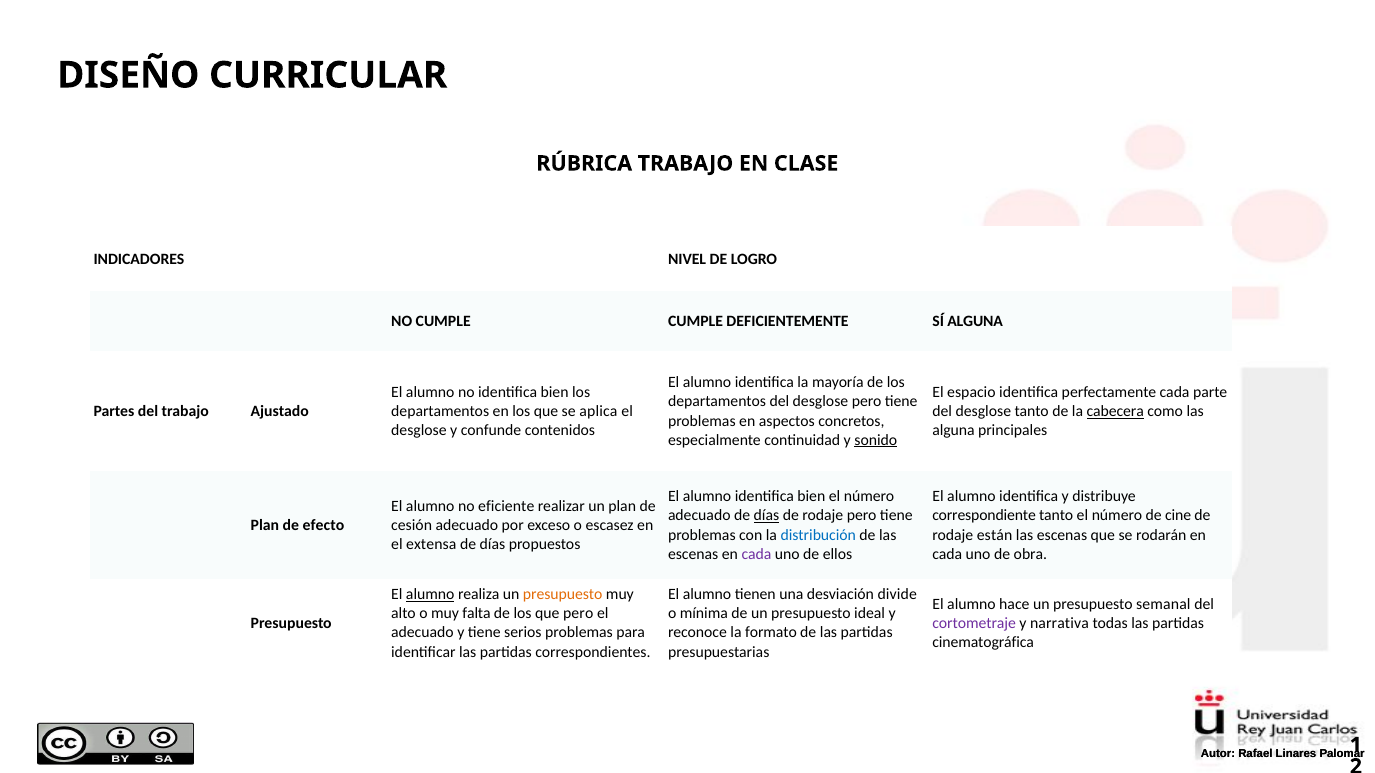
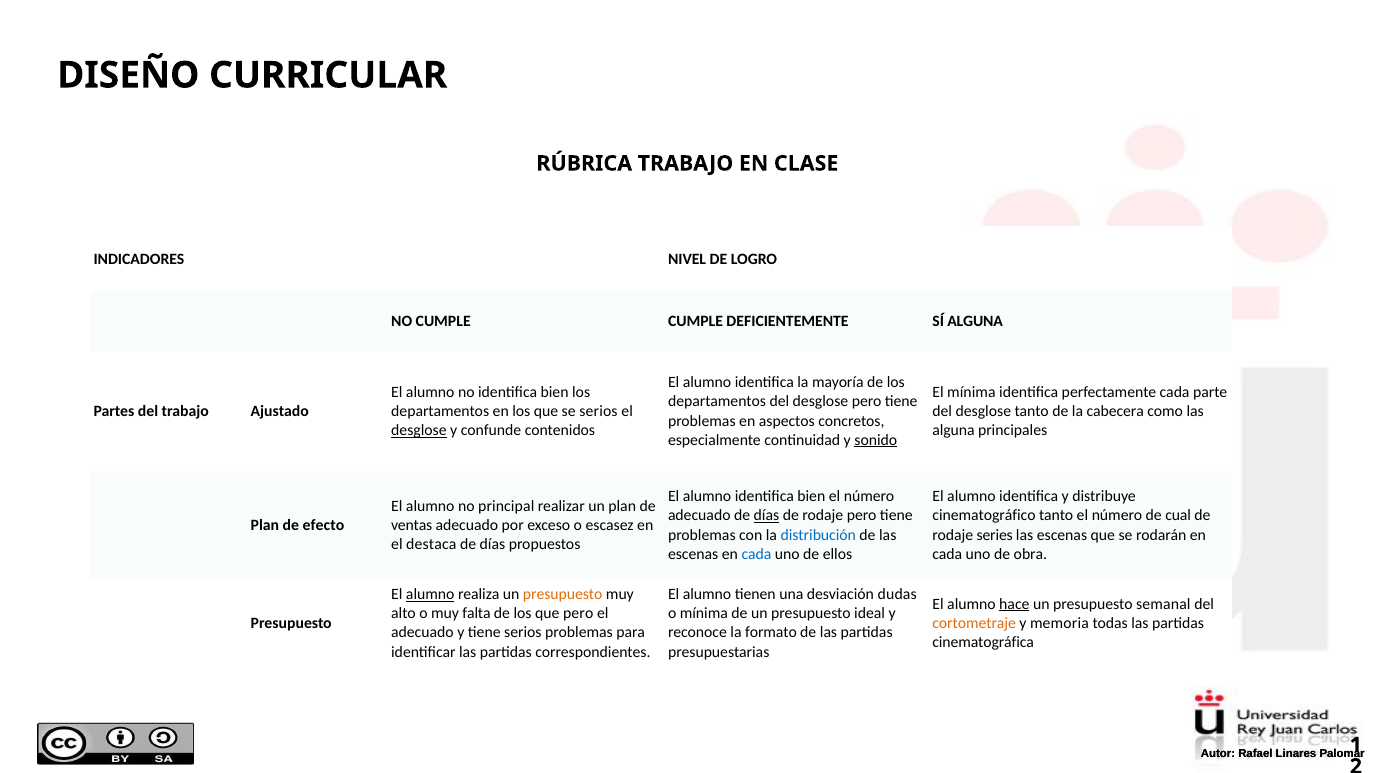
El espacio: espacio -> mínima
se aplica: aplica -> serios
cabecera underline: present -> none
desglose at (419, 431) underline: none -> present
eficiente: eficiente -> principal
correspondiente: correspondiente -> cinematográfico
cine: cine -> cual
cesión: cesión -> ventas
están: están -> series
extensa: extensa -> destaca
cada at (756, 554) colour: purple -> blue
divide: divide -> dudas
hace underline: none -> present
cortometraje colour: purple -> orange
narrativa: narrativa -> memoria
